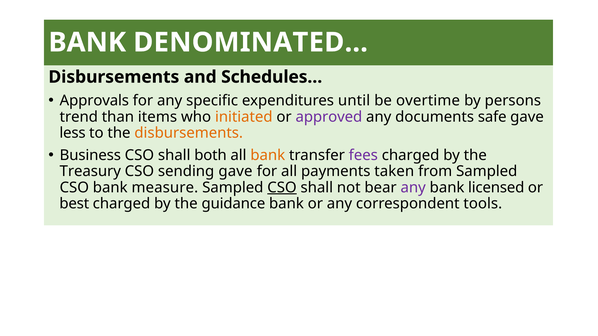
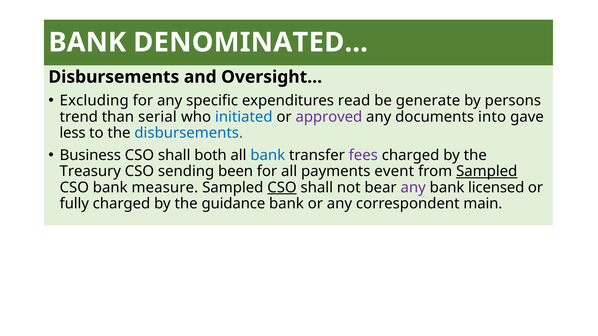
Schedules…: Schedules… -> Oversight…
Approvals: Approvals -> Excluding
until: until -> read
overtime: overtime -> generate
items: items -> serial
initiated colour: orange -> blue
safe: safe -> into
disbursements at (189, 133) colour: orange -> blue
bank at (268, 155) colour: orange -> blue
sending gave: gave -> been
taken: taken -> event
Sampled at (487, 172) underline: none -> present
best: best -> fully
tools: tools -> main
